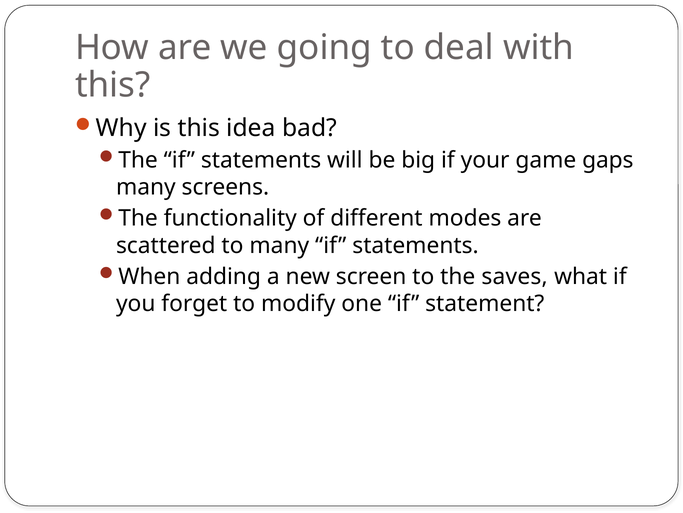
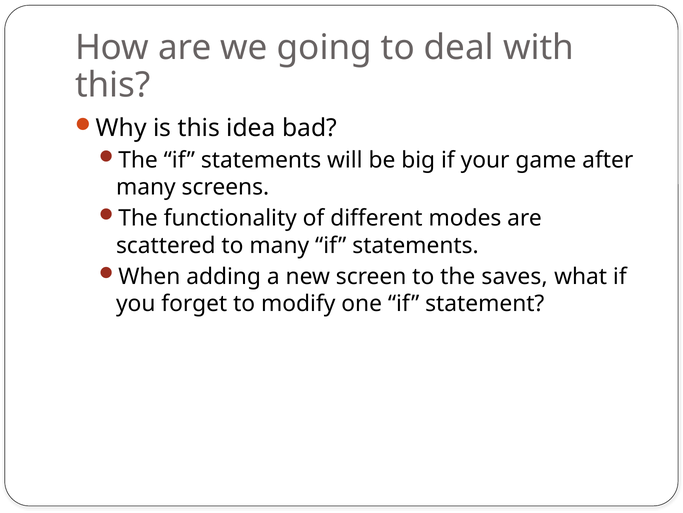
gaps: gaps -> after
